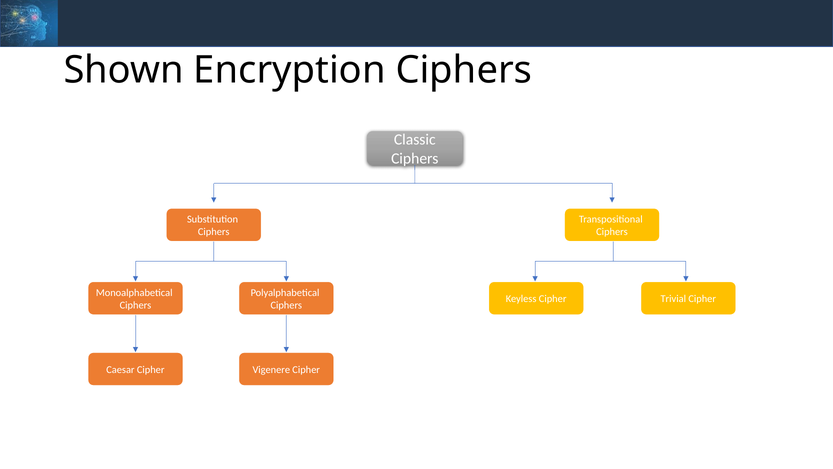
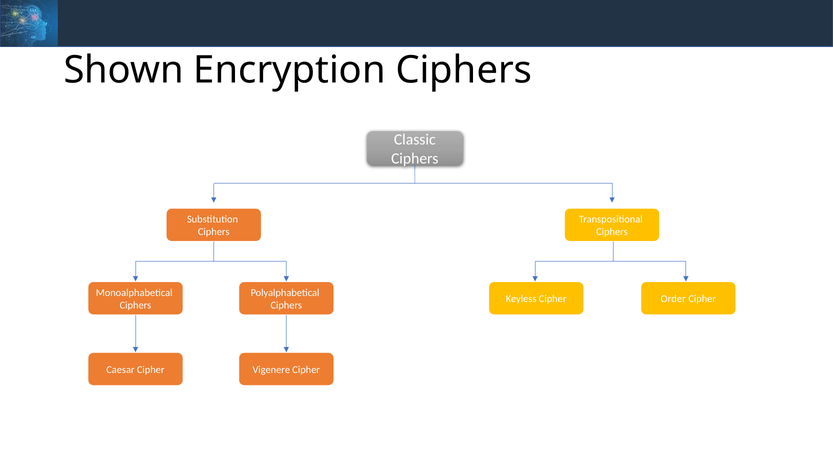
Trivial: Trivial -> Order
